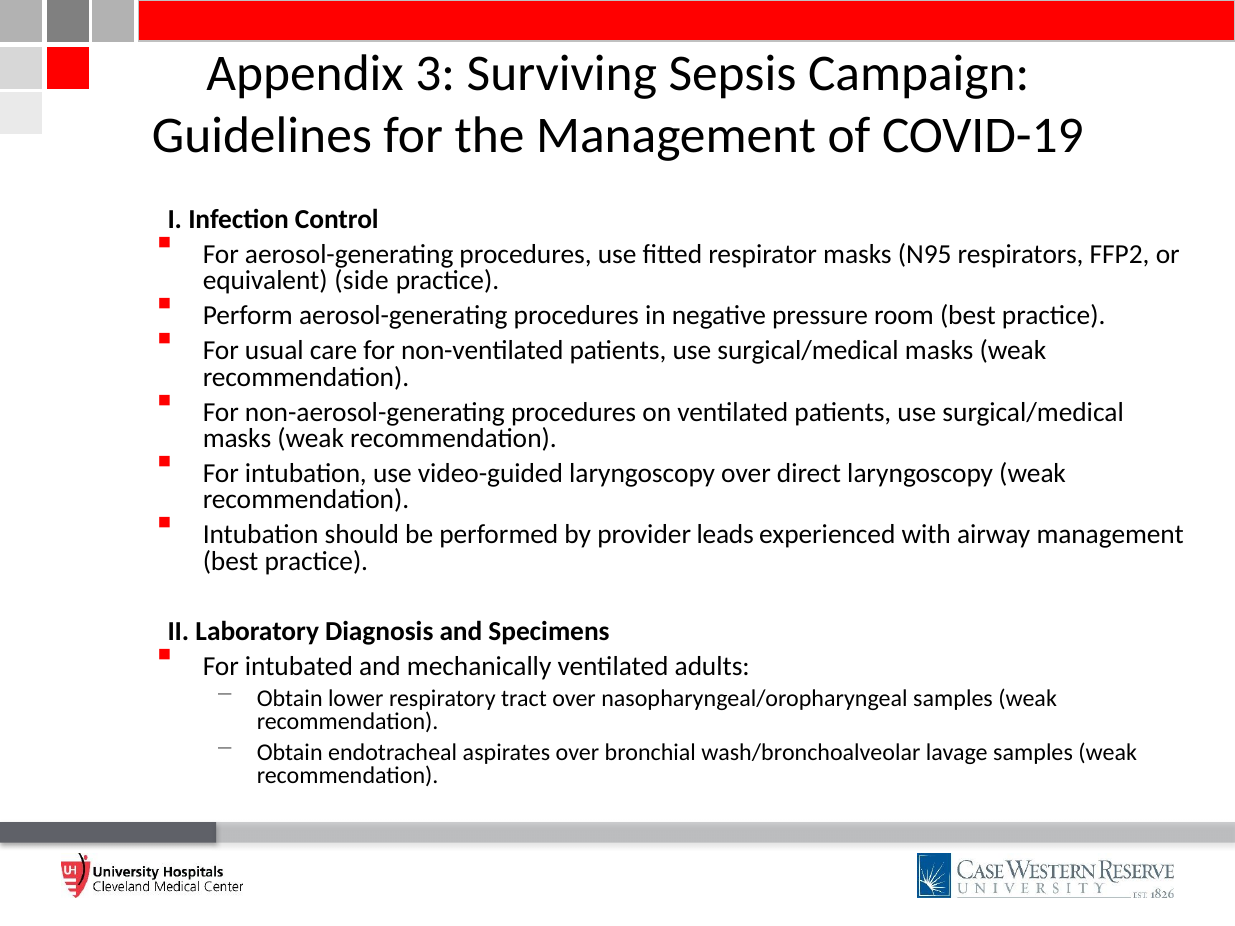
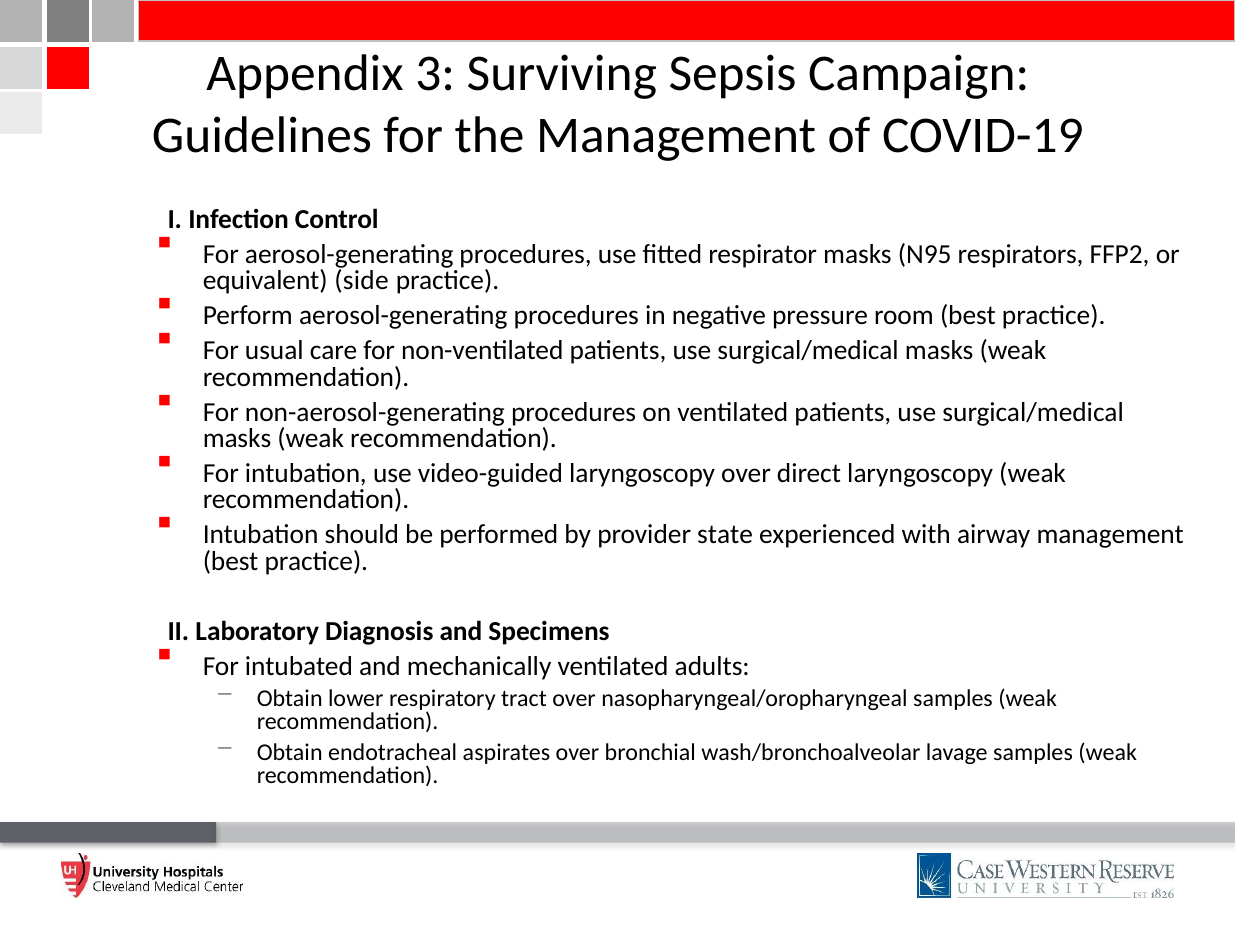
leads: leads -> state
